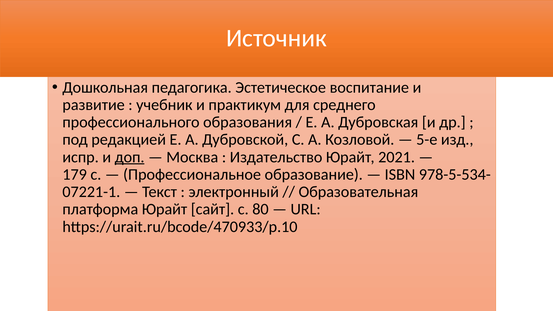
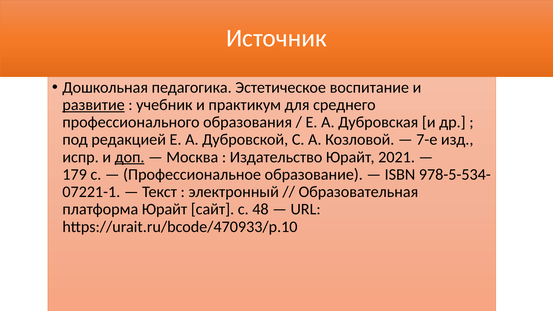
развитие underline: none -> present
5-е: 5-е -> 7-е
80: 80 -> 48
